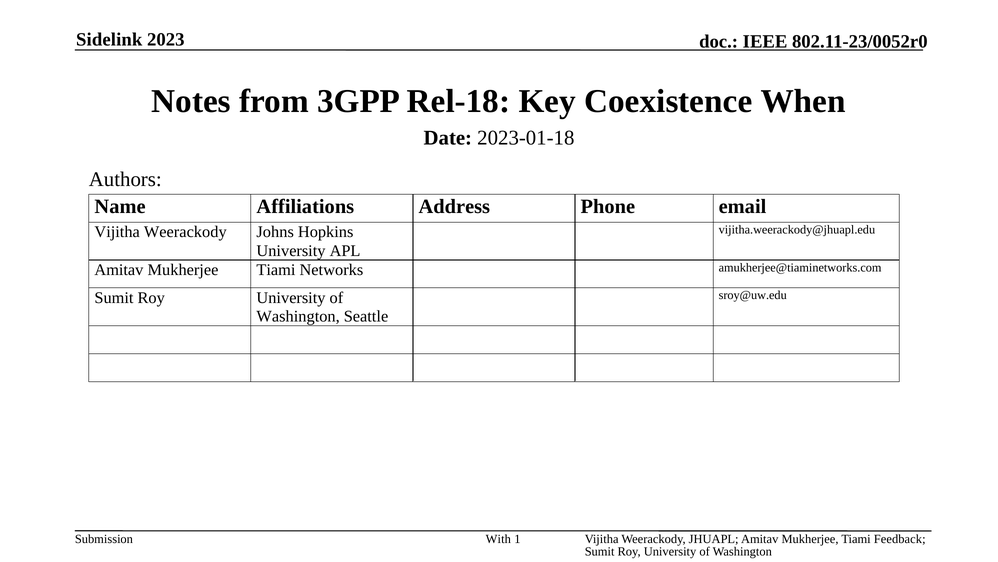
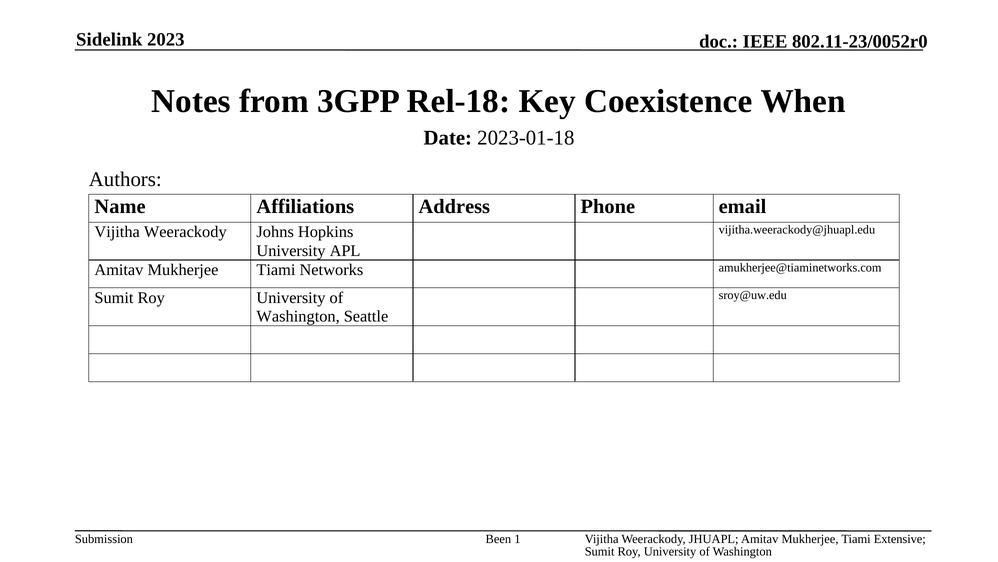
With: With -> Been
Feedback: Feedback -> Extensive
